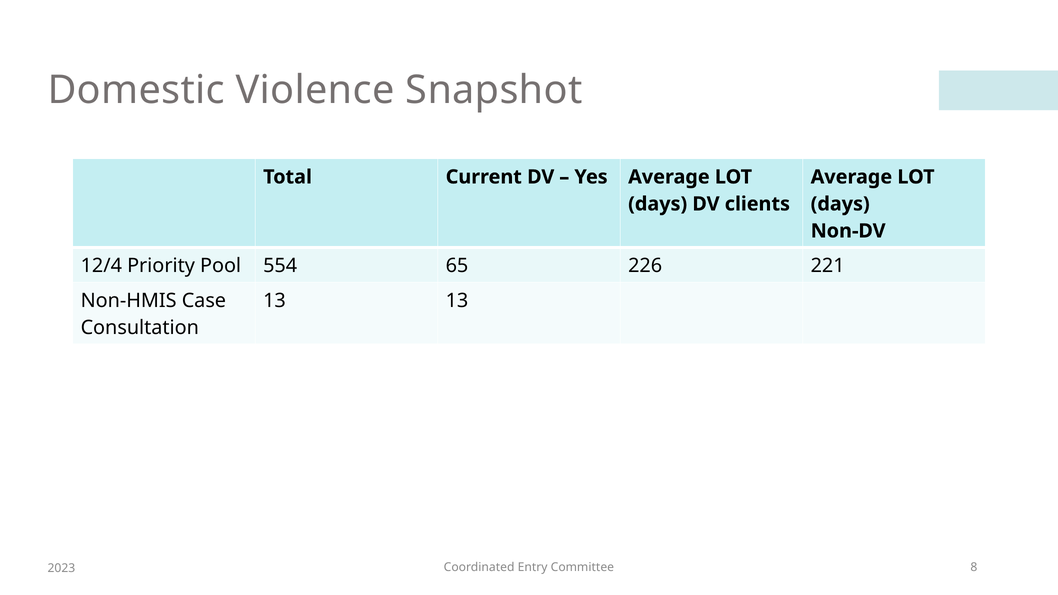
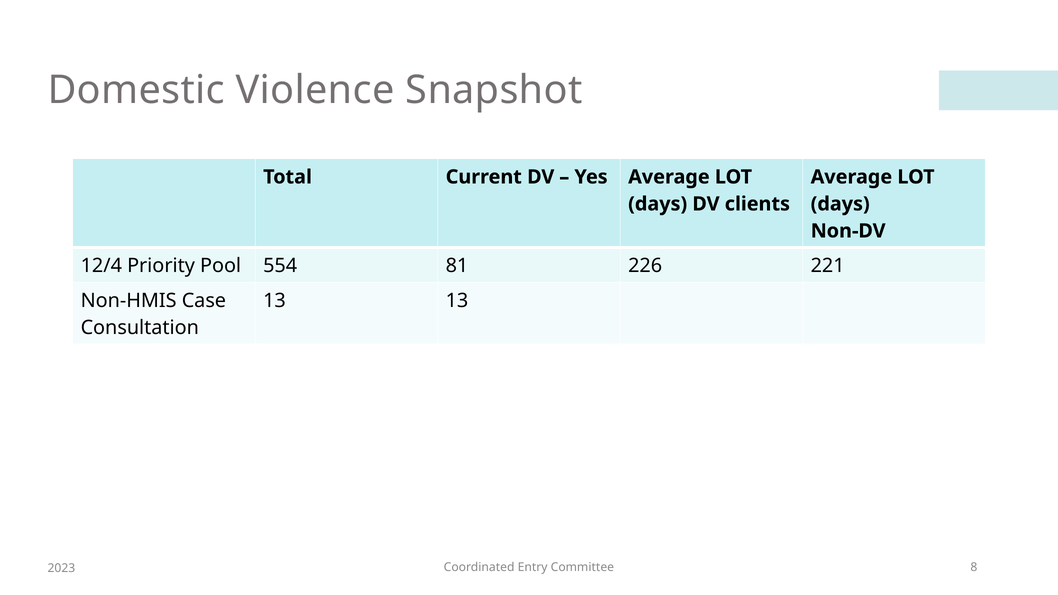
65: 65 -> 81
